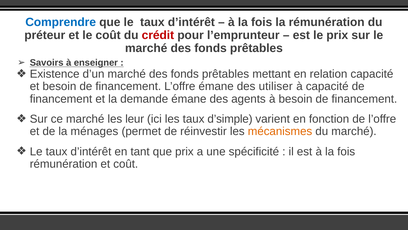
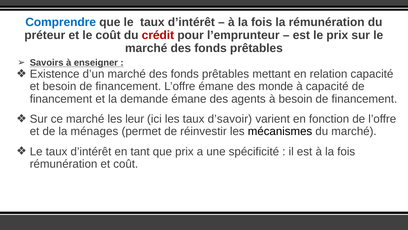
utiliser: utiliser -> monde
d’simple: d’simple -> d’savoir
mécanismes colour: orange -> black
